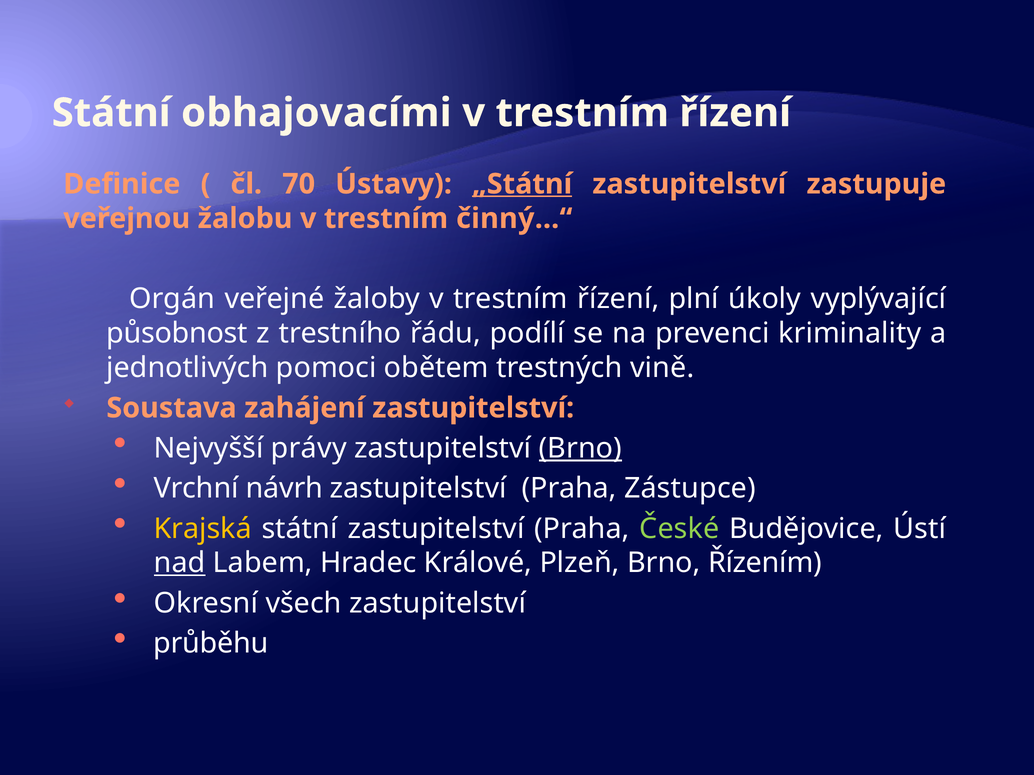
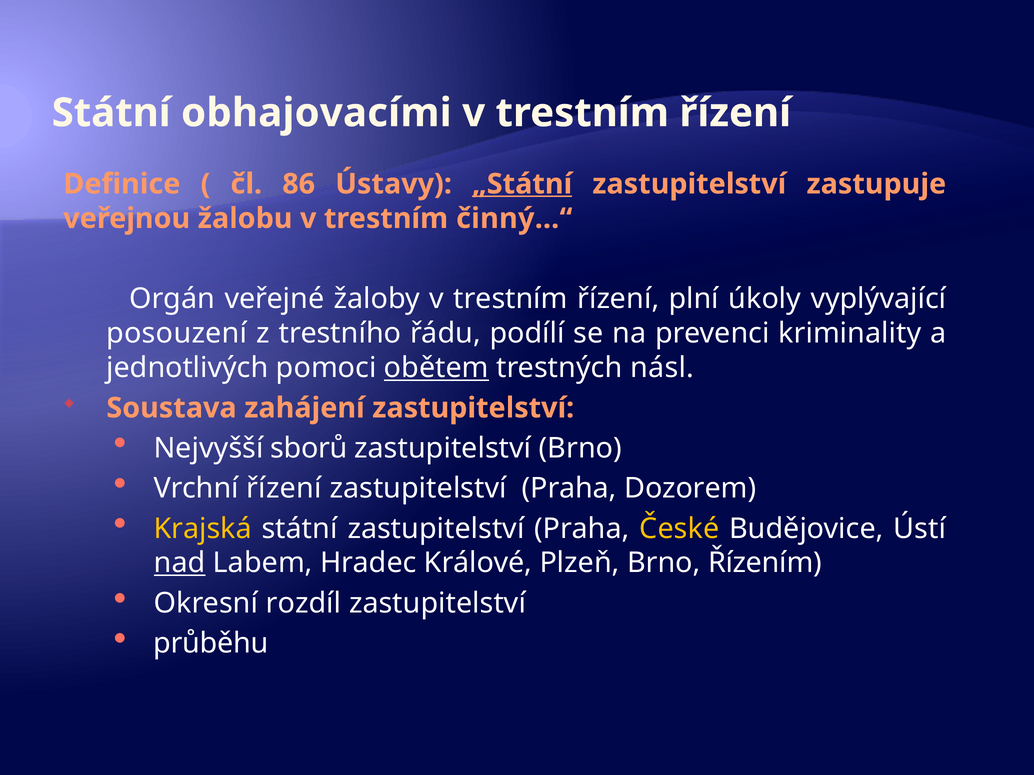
70: 70 -> 86
působnost: působnost -> posouzení
obětem underline: none -> present
vině: vině -> násl
právy: právy -> sborů
Brno at (580, 448) underline: present -> none
Vrchní návrh: návrh -> řízení
Zástupce: Zástupce -> Dozorem
České colour: light green -> yellow
všech: všech -> rozdíl
